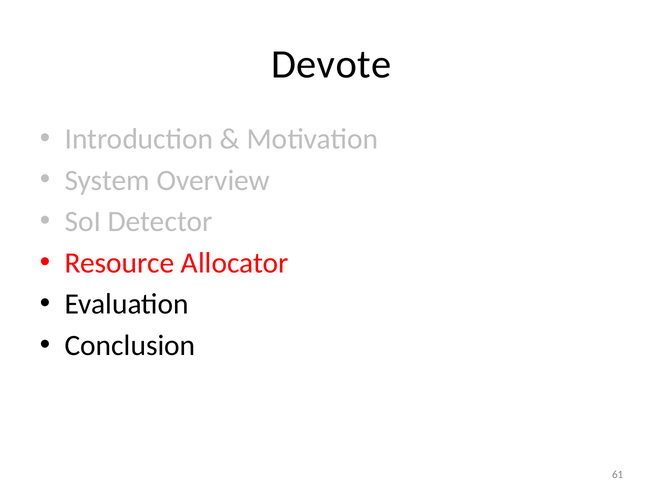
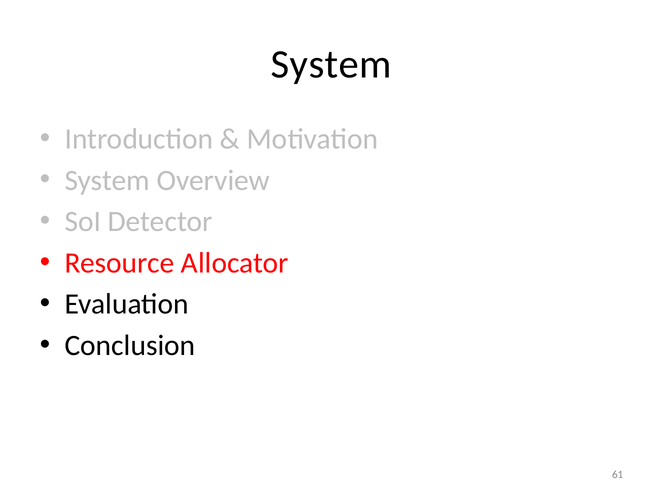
Devote at (331, 64): Devote -> System
